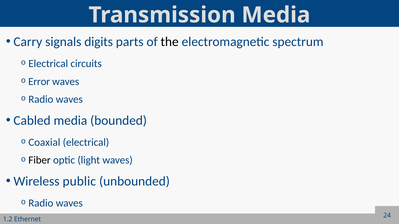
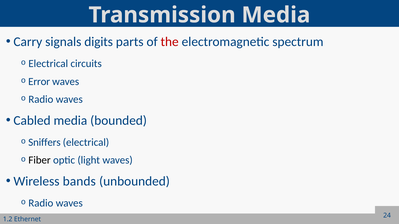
the colour: black -> red
Coaxial: Coaxial -> Sniffers
public: public -> bands
